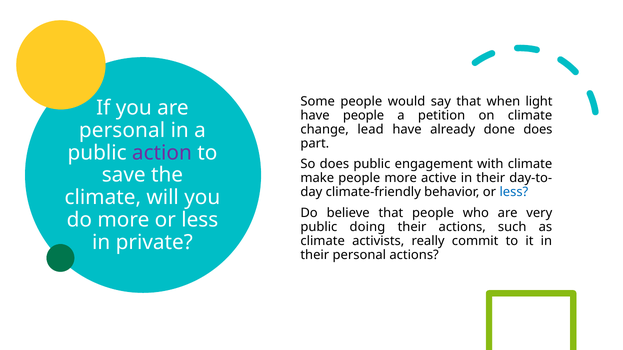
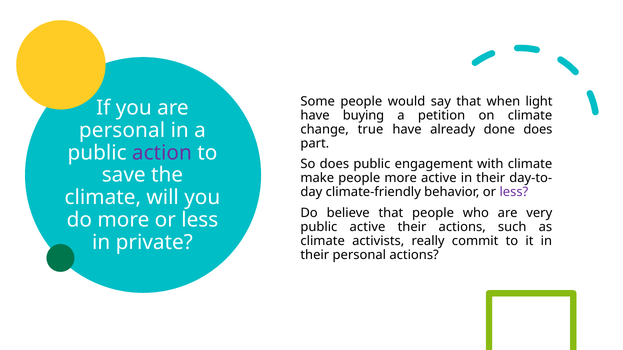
have people: people -> buying
lead: lead -> true
less at (514, 192) colour: blue -> purple
public doing: doing -> active
